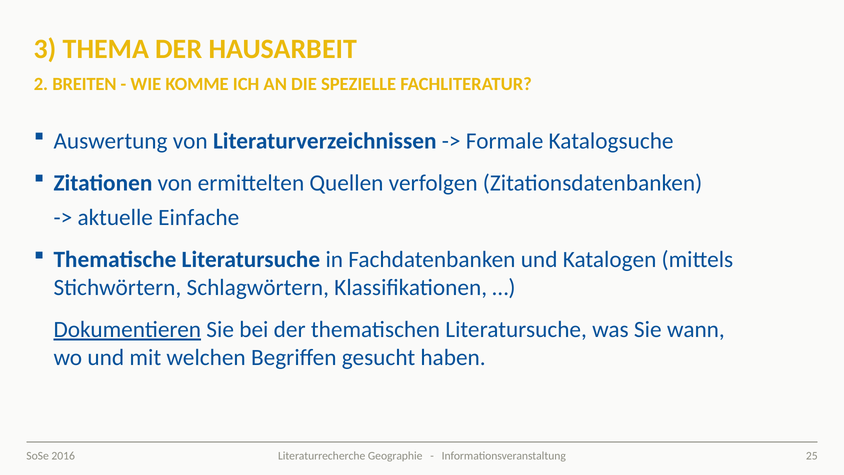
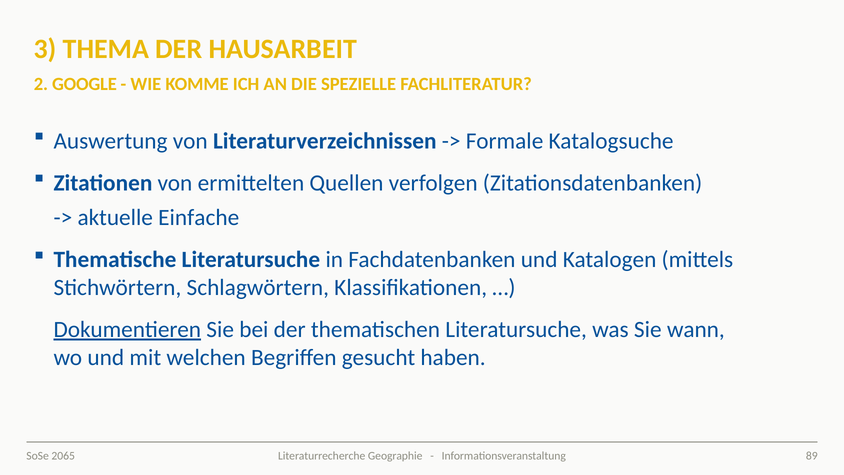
BREITEN: BREITEN -> GOOGLE
2016: 2016 -> 2065
25: 25 -> 89
